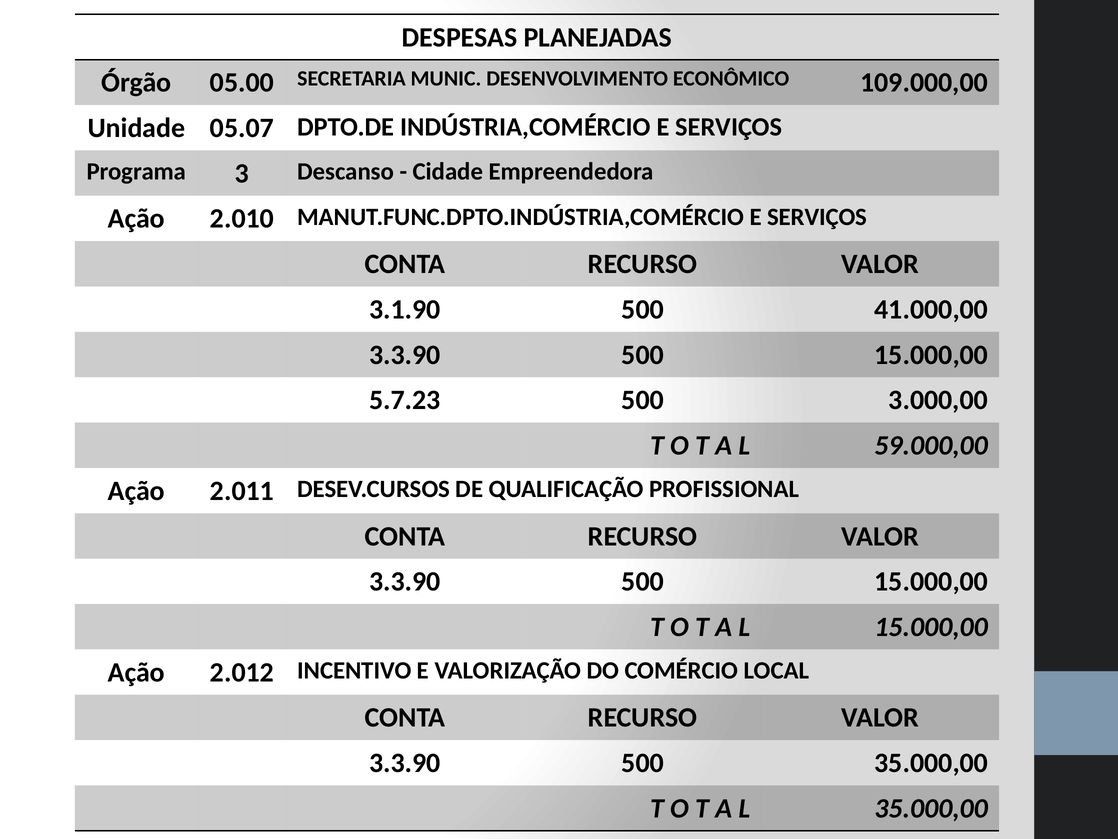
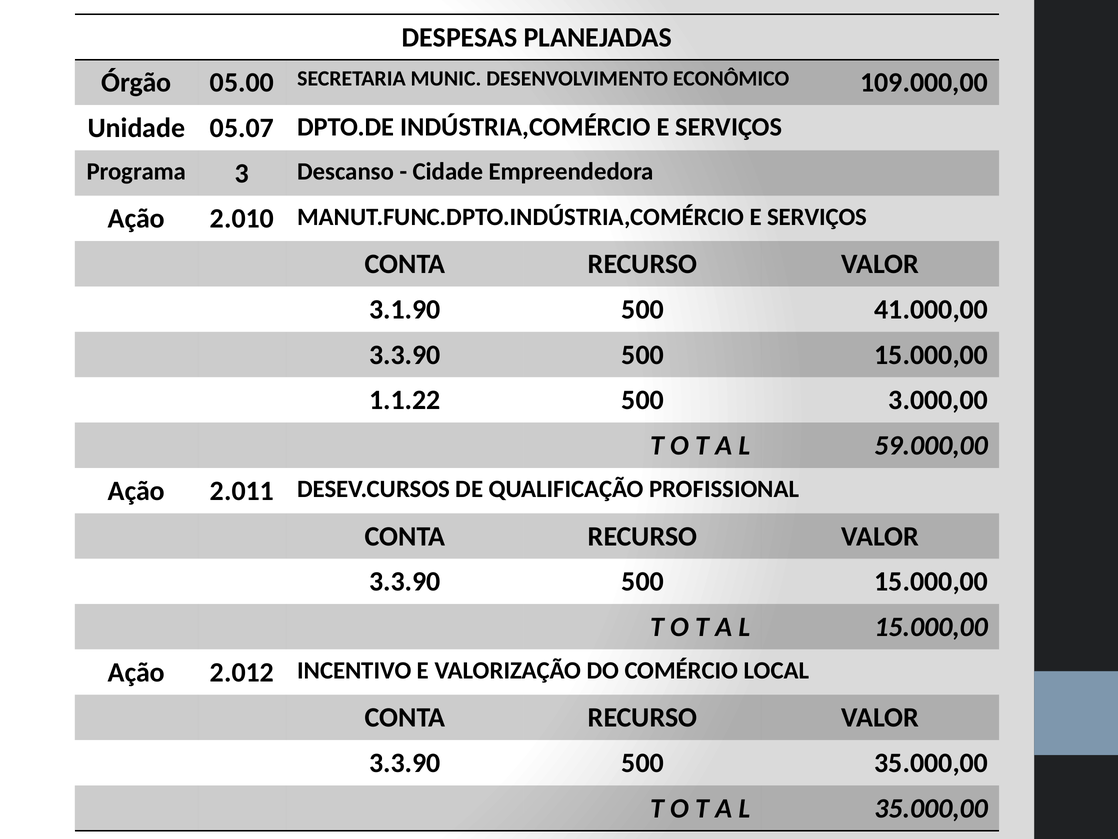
5.7.23: 5.7.23 -> 1.1.22
